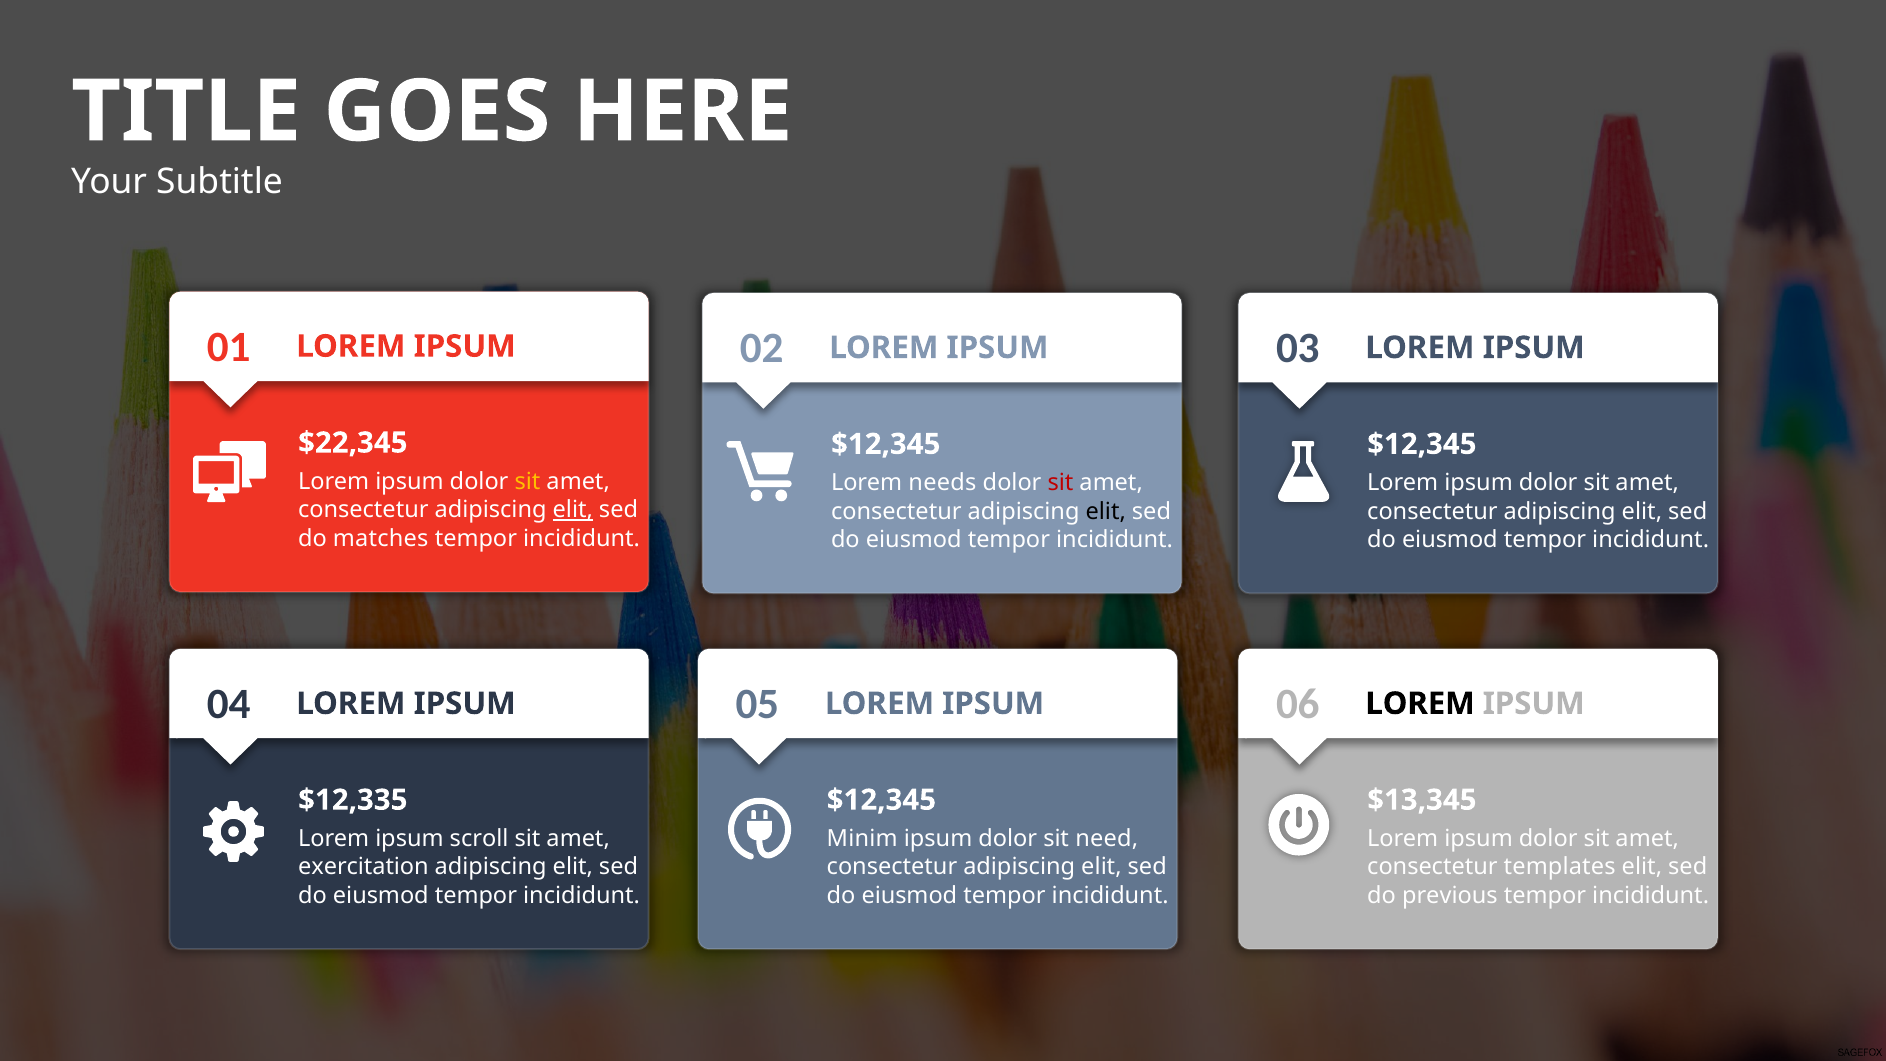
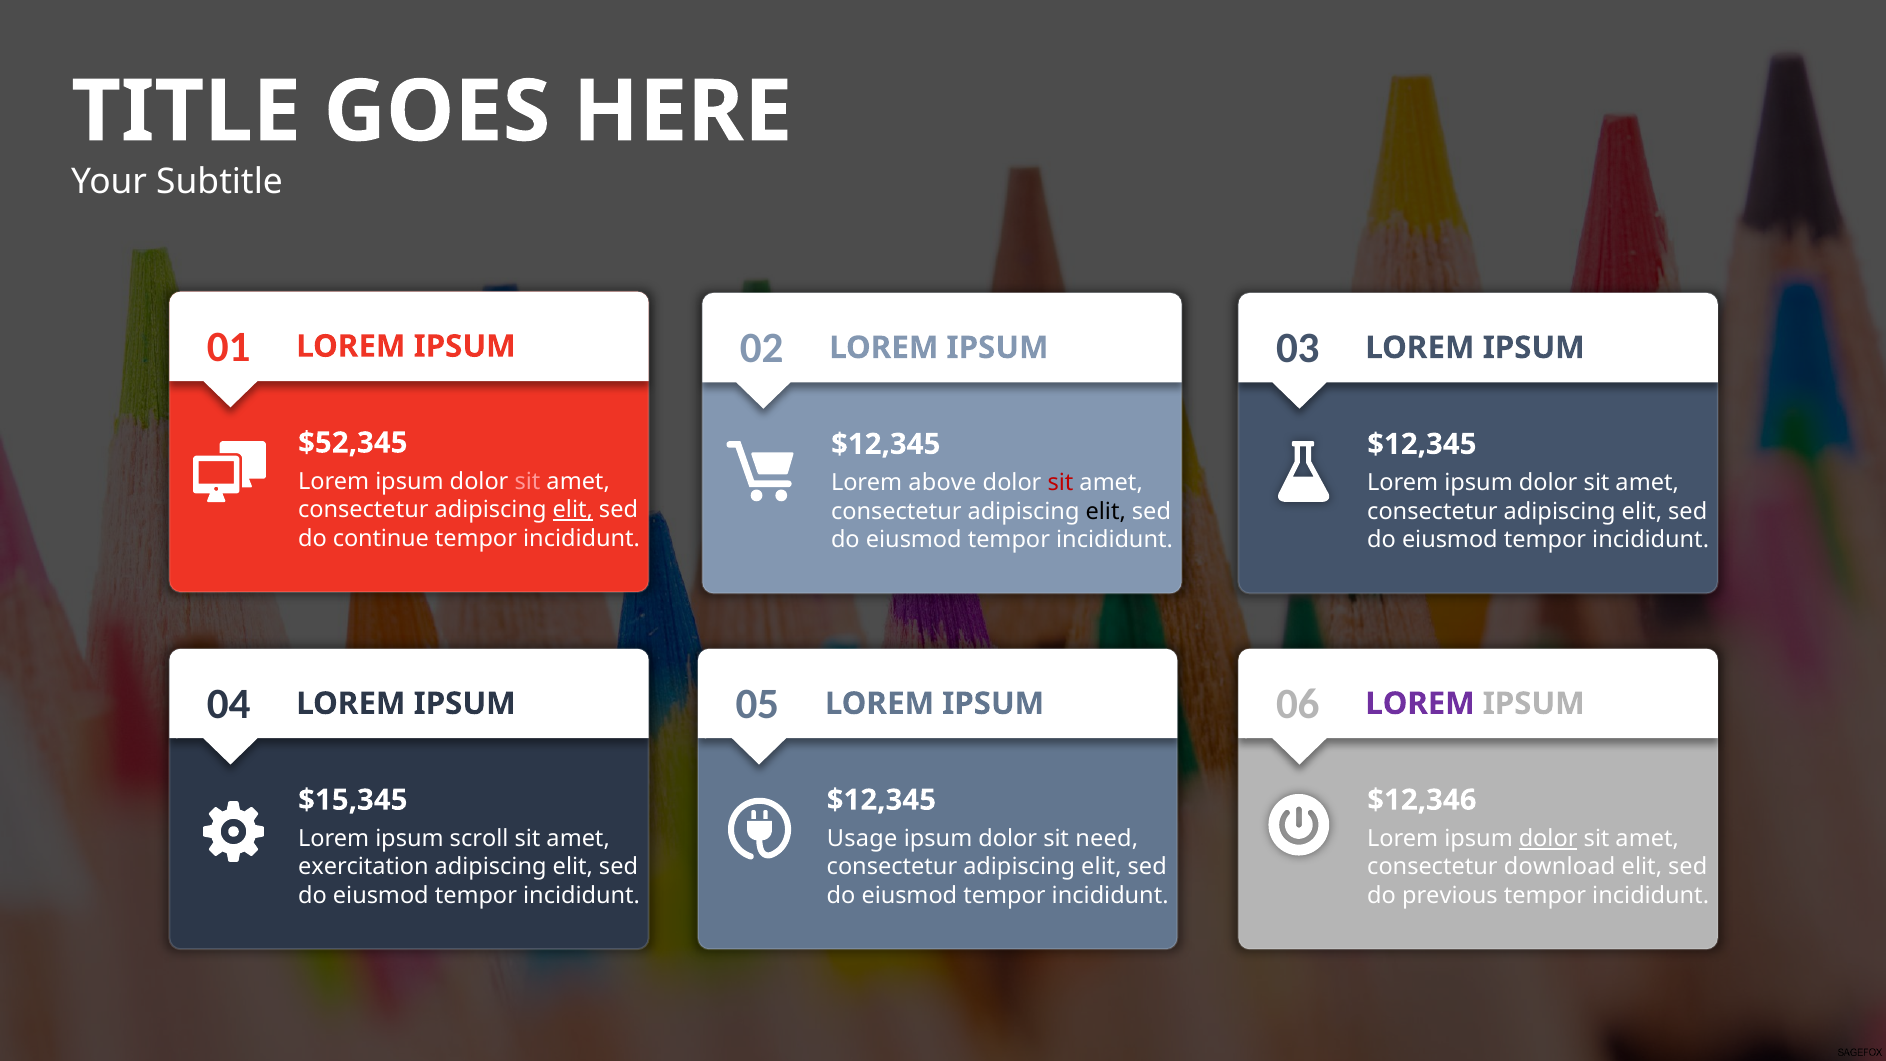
$22,345: $22,345 -> $52,345
sit at (528, 482) colour: yellow -> pink
needs: needs -> above
matches: matches -> continue
LOREM at (1420, 704) colour: black -> purple
$12,335: $12,335 -> $15,345
$13,345: $13,345 -> $12,346
Minim: Minim -> Usage
dolor at (1548, 839) underline: none -> present
templates: templates -> download
